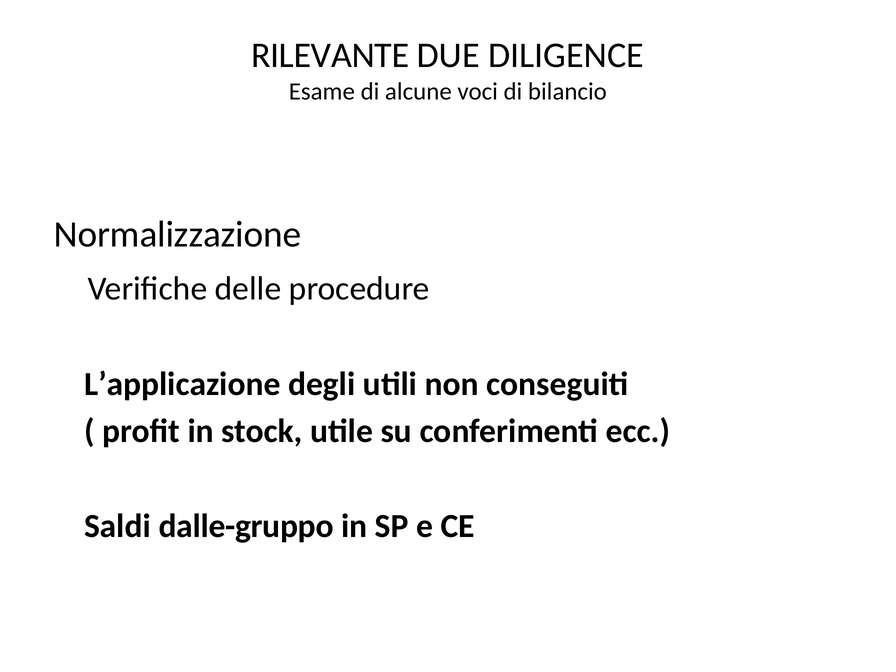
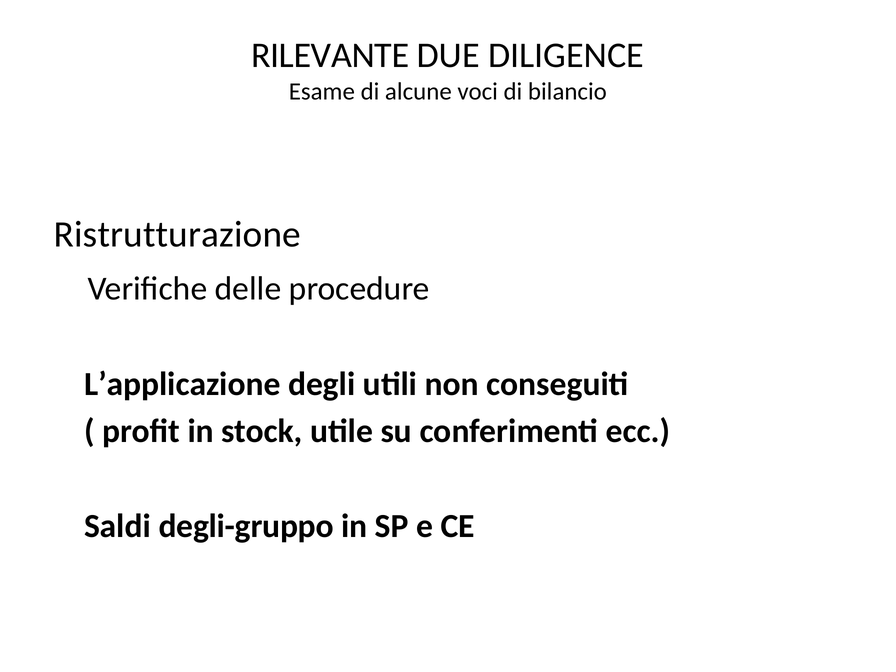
Normalizzazione: Normalizzazione -> Ristrutturazione
dalle-gruppo: dalle-gruppo -> degli-gruppo
